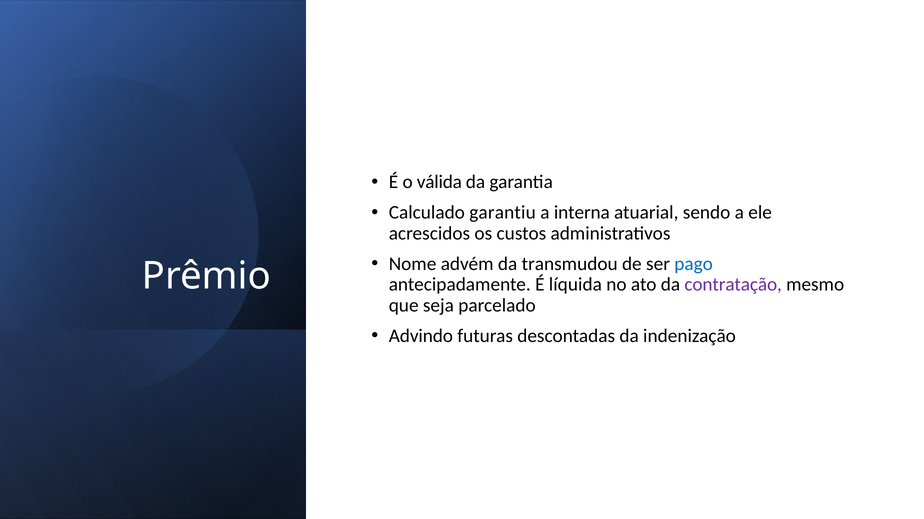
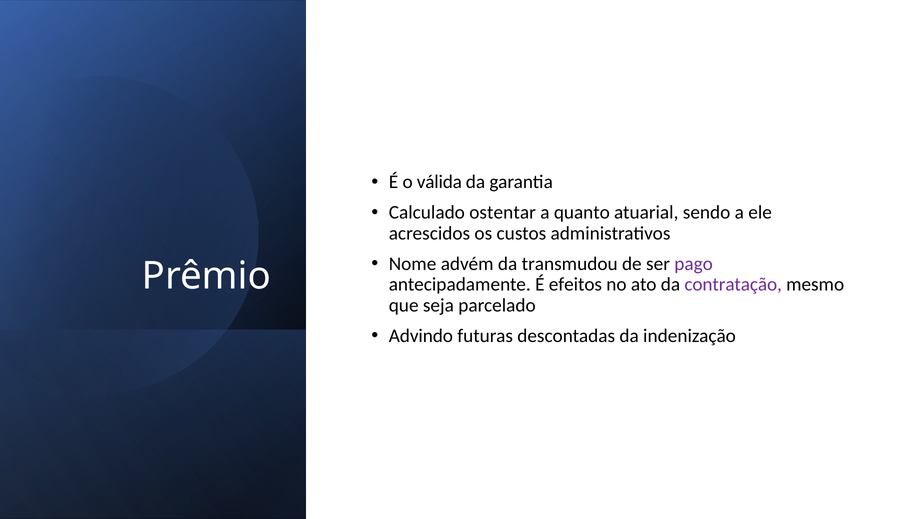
garantiu: garantiu -> ostentar
interna: interna -> quanto
pago colour: blue -> purple
líquida: líquida -> efeitos
